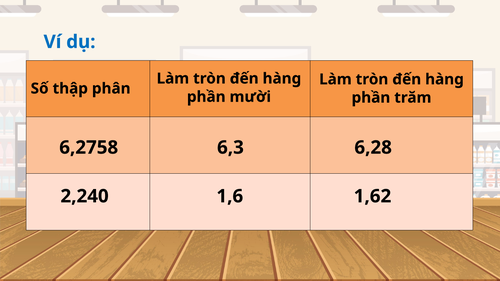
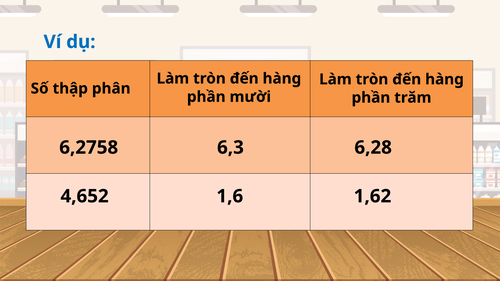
2,240: 2,240 -> 4,652
